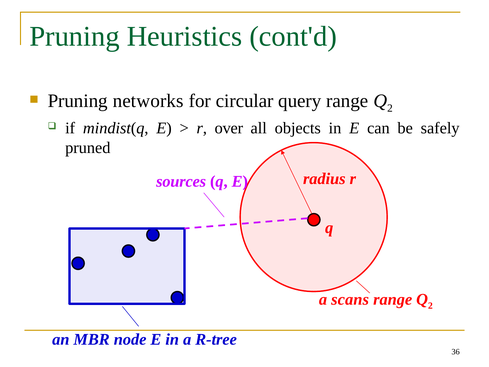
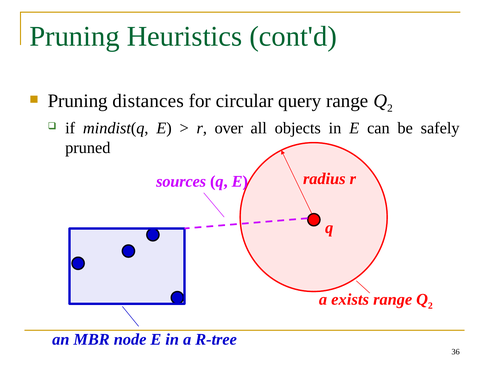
networks: networks -> distances
scans: scans -> exists
